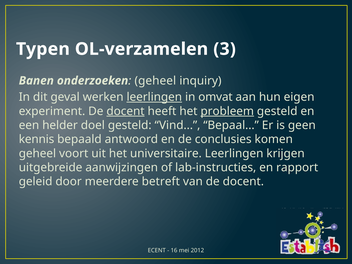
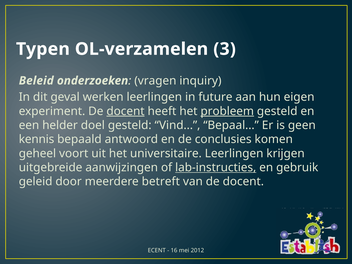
Banen: Banen -> Beleid
geheel at (155, 81): geheel -> vragen
leerlingen at (154, 97) underline: present -> none
omvat: omvat -> future
lab-instructies underline: none -> present
rapport: rapport -> gebruik
